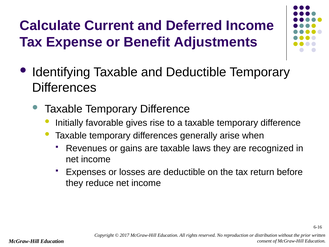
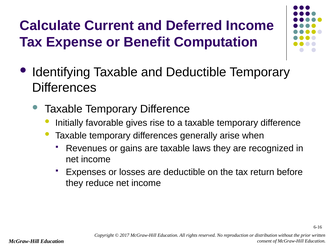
Adjustments: Adjustments -> Computation
